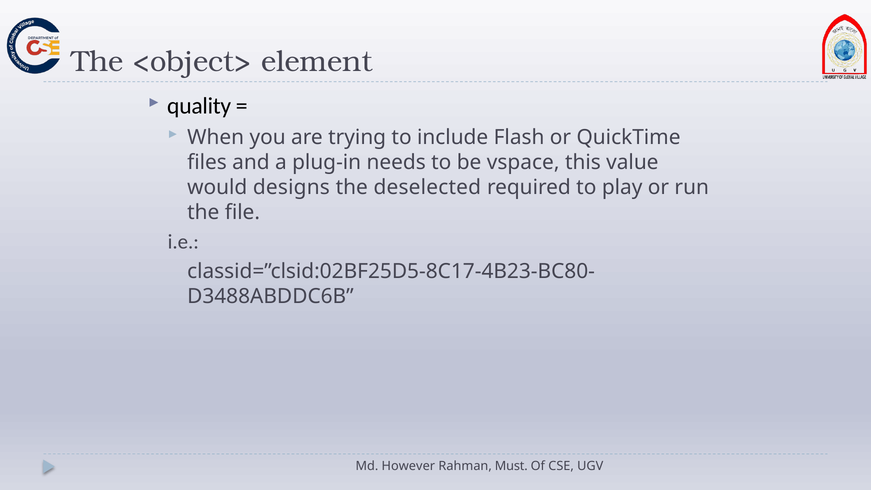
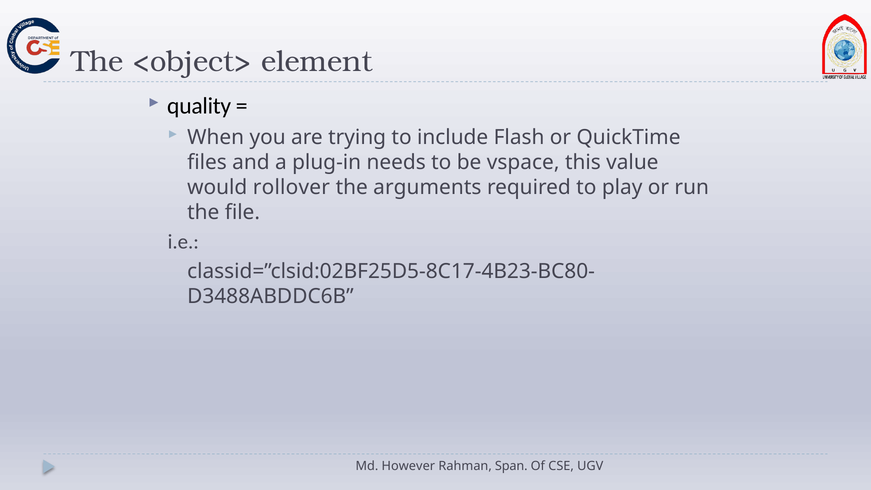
designs: designs -> rollover
deselected: deselected -> arguments
Must: Must -> Span
